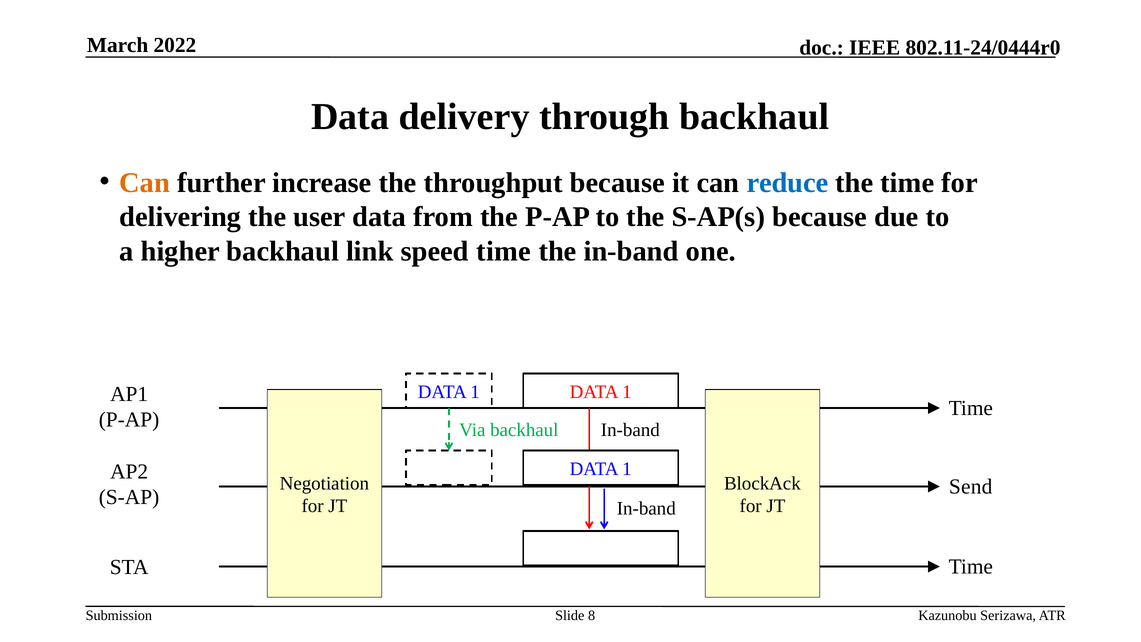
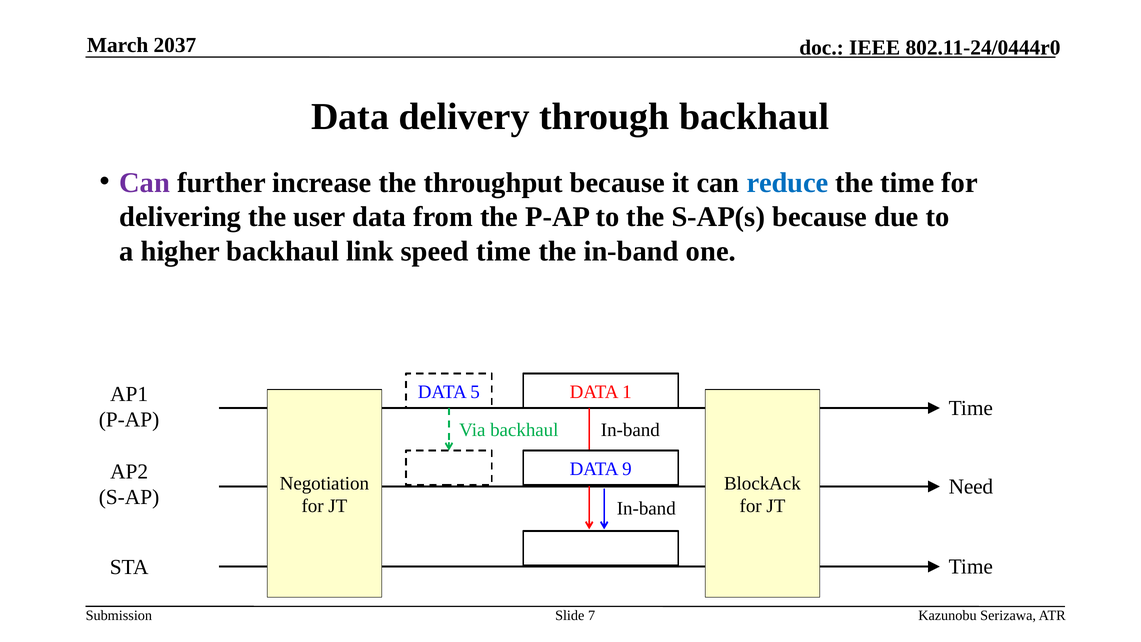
2022: 2022 -> 2037
Can at (145, 183) colour: orange -> purple
1 at (475, 392): 1 -> 5
1 at (627, 469): 1 -> 9
Send: Send -> Need
8: 8 -> 7
